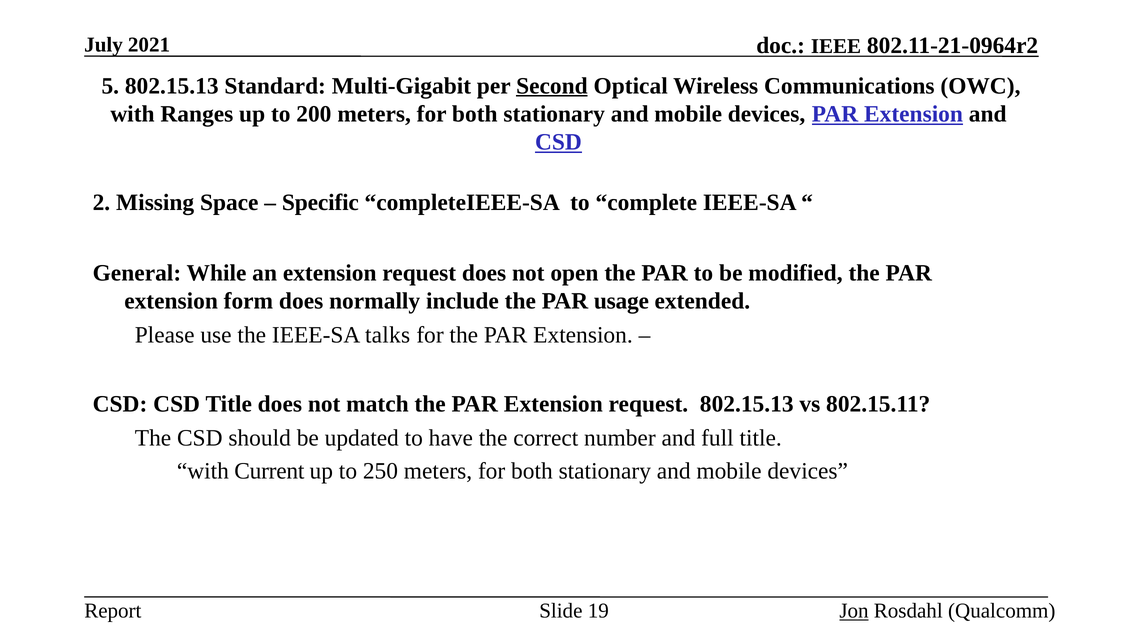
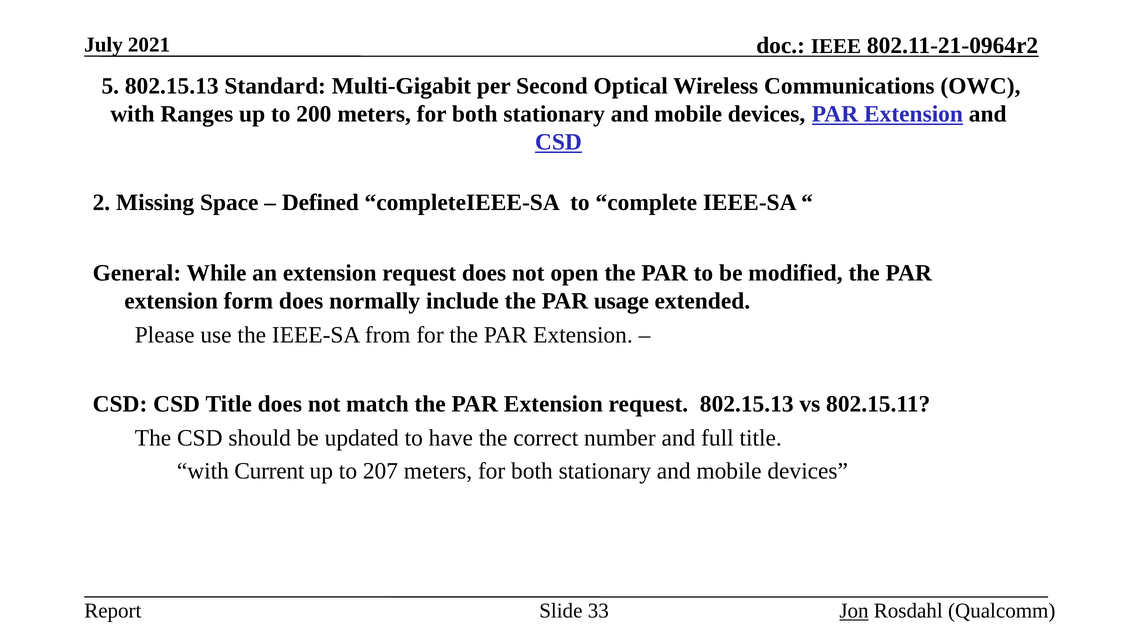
Second underline: present -> none
Specific: Specific -> Defined
talks: talks -> from
250: 250 -> 207
19: 19 -> 33
